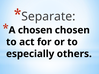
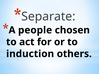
A chosen: chosen -> people
especially: especially -> induction
